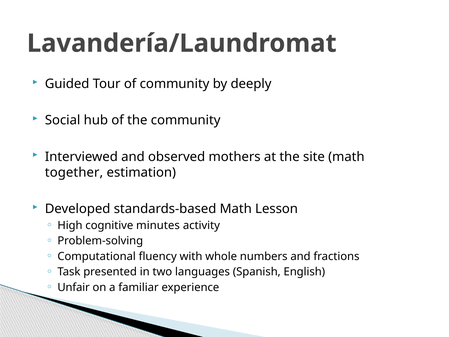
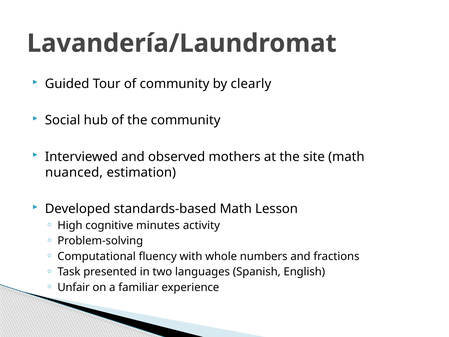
deeply: deeply -> clearly
together: together -> nuanced
